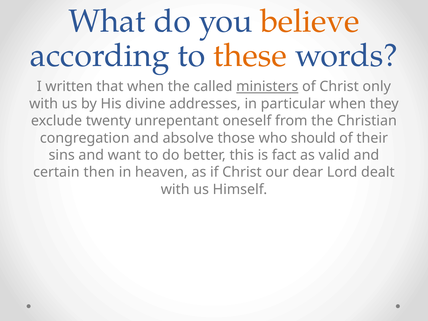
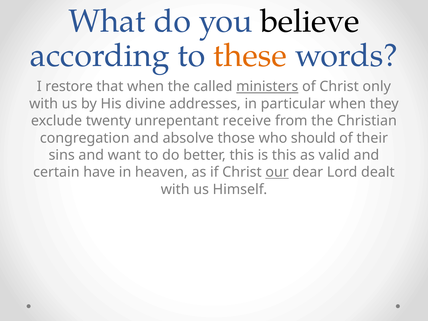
believe colour: orange -> black
written: written -> restore
oneself: oneself -> receive
is fact: fact -> this
then: then -> have
our underline: none -> present
